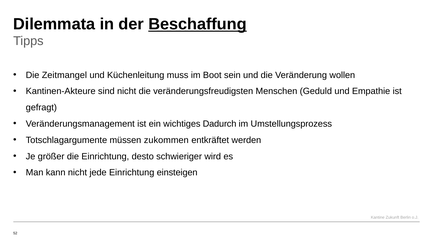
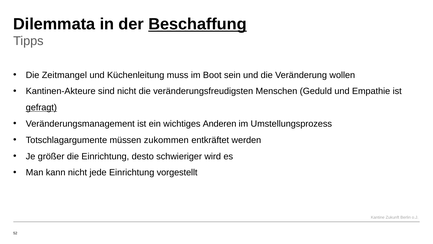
gefragt underline: none -> present
Dadurch: Dadurch -> Anderen
einsteigen: einsteigen -> vorgestellt
